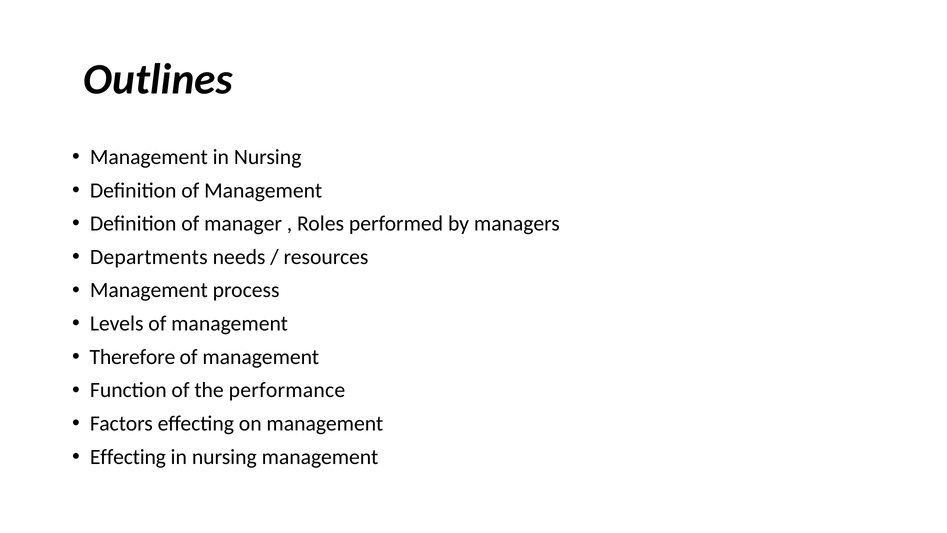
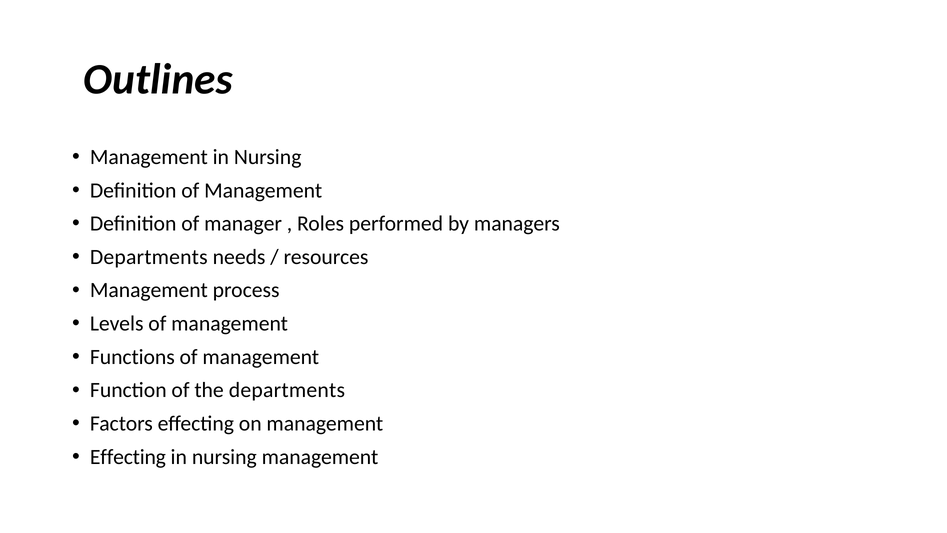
Therefore: Therefore -> Functions
the performance: performance -> departments
